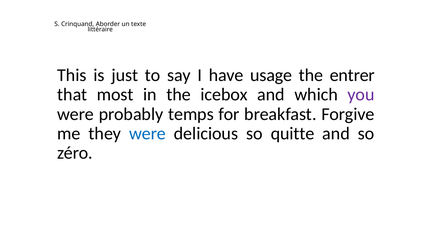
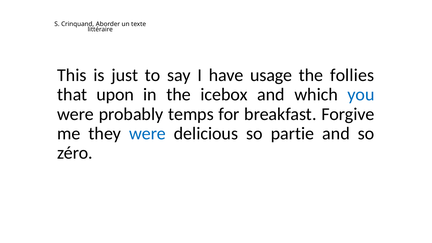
entrer: entrer -> follies
most: most -> upon
you colour: purple -> blue
quitte: quitte -> partie
